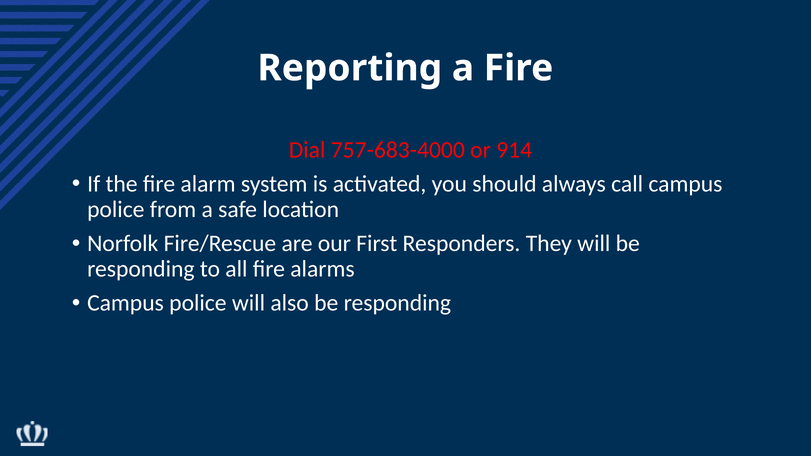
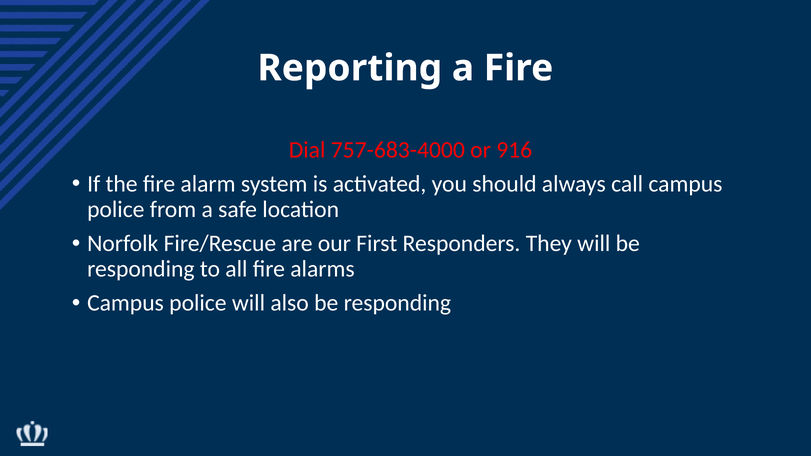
914: 914 -> 916
